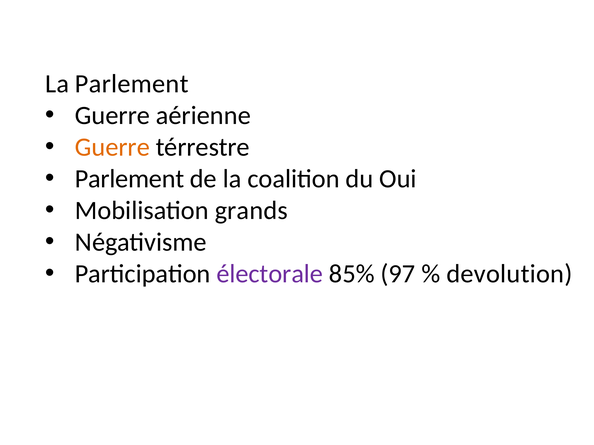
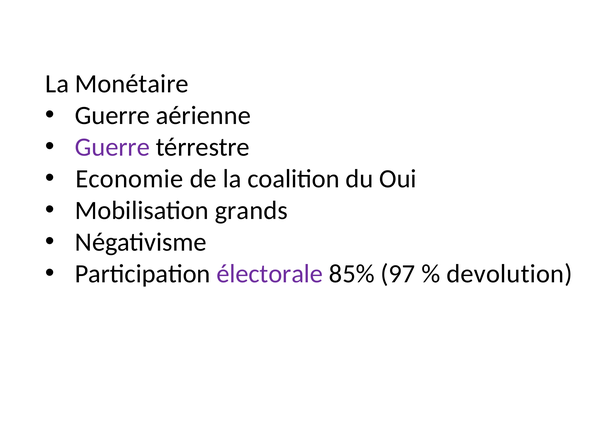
La Parlement: Parlement -> Monétaire
Guerre at (112, 147) colour: orange -> purple
Parlement at (130, 179): Parlement -> Economie
